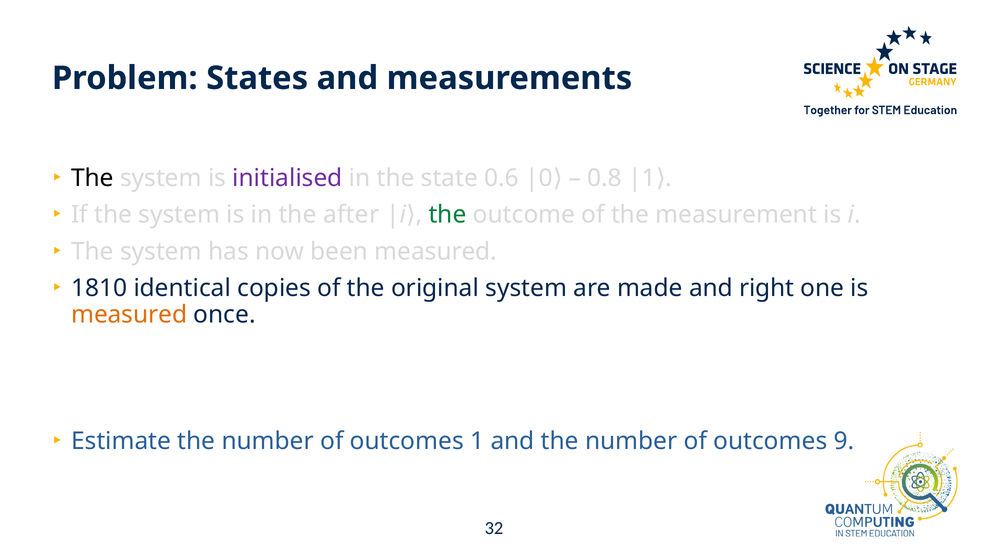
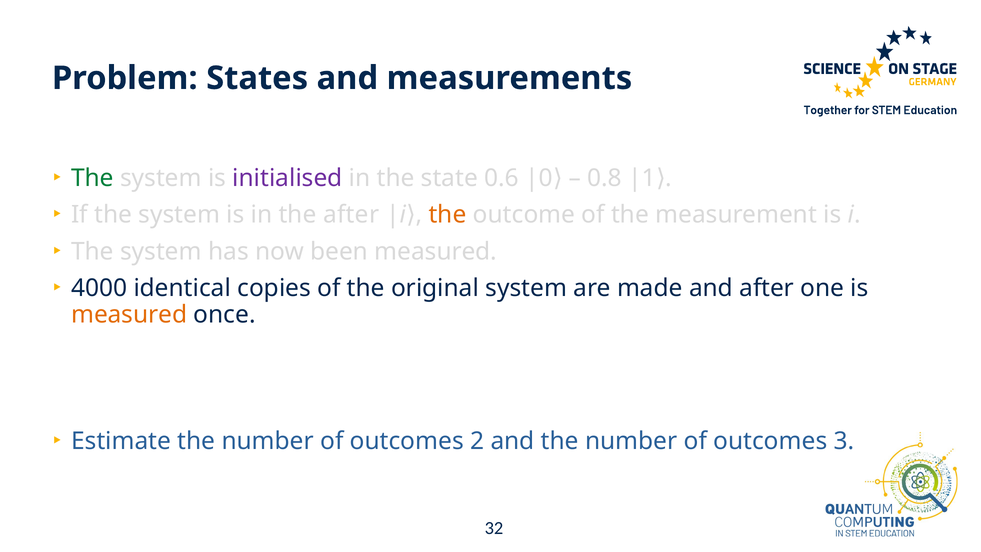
The at (92, 178) colour: black -> green
the at (448, 215) colour: green -> orange
1810: 1810 -> 4000
and right: right -> after
1: 1 -> 2
9: 9 -> 3
